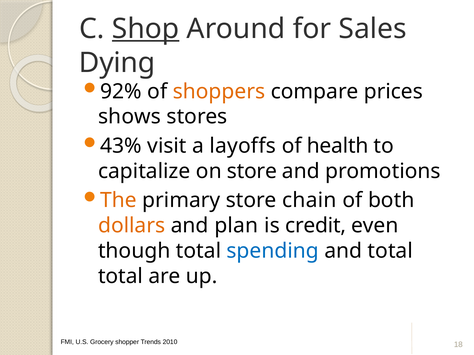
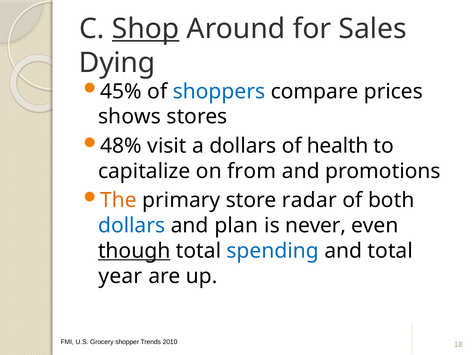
92%: 92% -> 45%
shoppers colour: orange -> blue
43%: 43% -> 48%
a layoffs: layoffs -> dollars
on store: store -> from
chain: chain -> radar
dollars at (132, 226) colour: orange -> blue
credit: credit -> never
though underline: none -> present
total at (120, 276): total -> year
